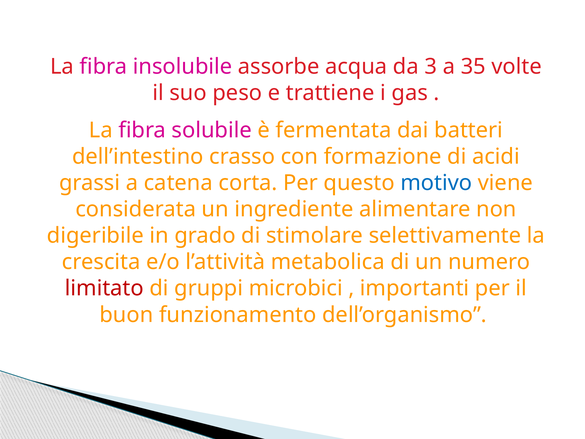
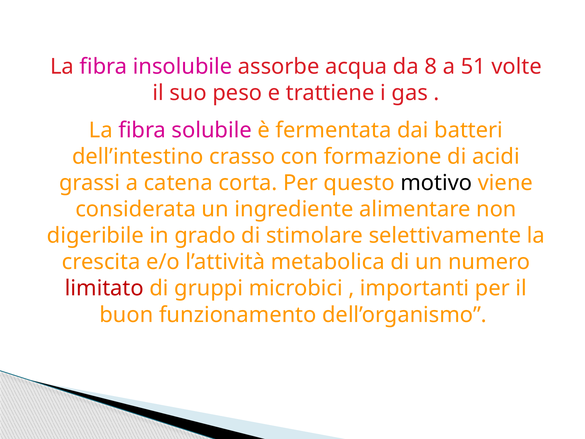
3: 3 -> 8
35: 35 -> 51
motivo colour: blue -> black
